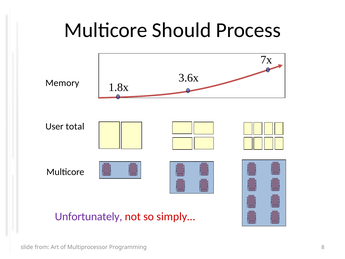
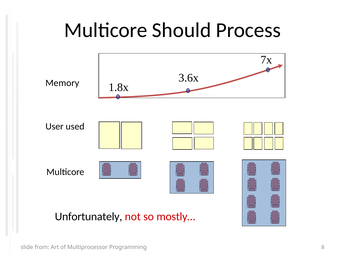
total: total -> used
Unfortunately colour: purple -> black
simply…: simply… -> mostly…
